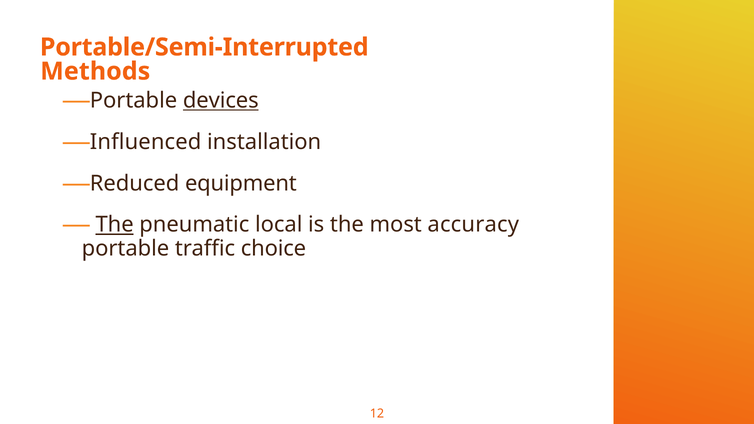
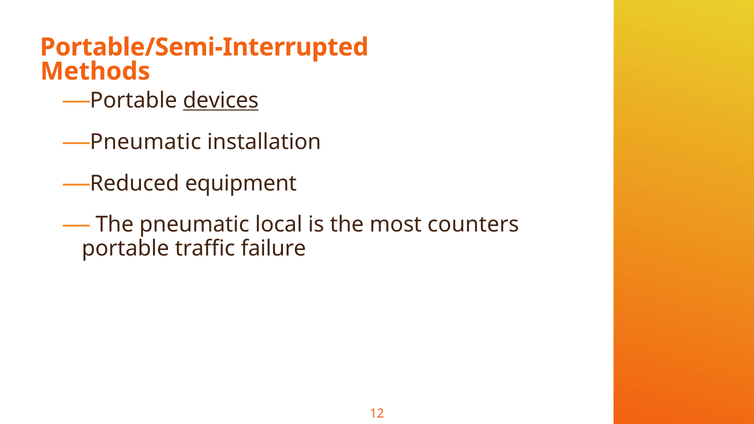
Influenced at (146, 142): Influenced -> Pneumatic
The at (115, 225) underline: present -> none
accuracy: accuracy -> counters
choice: choice -> failure
